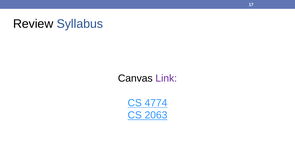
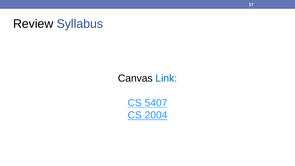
Link colour: purple -> blue
4774: 4774 -> 5407
2063: 2063 -> 2004
